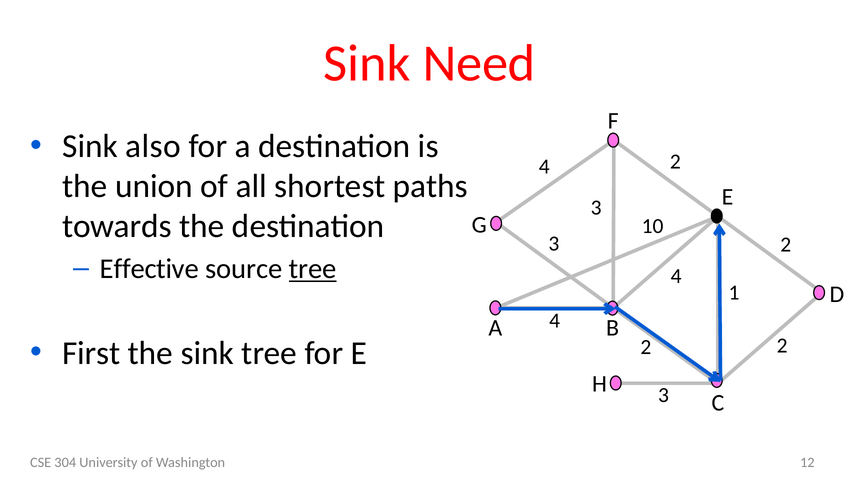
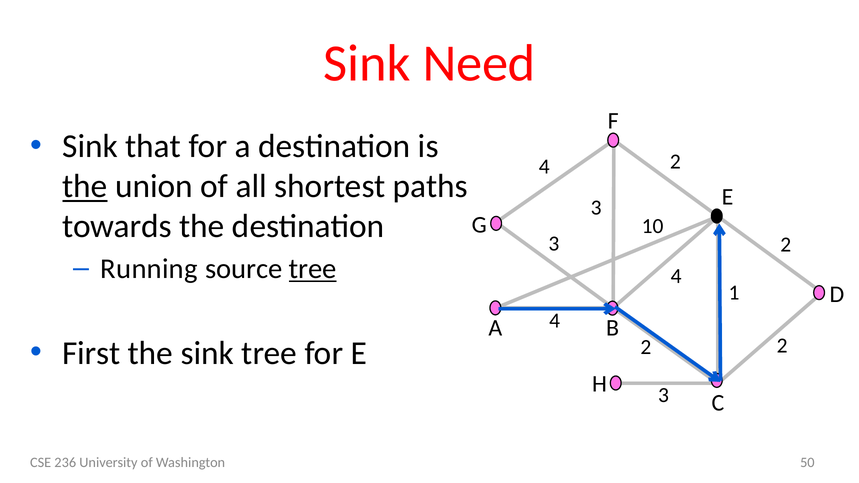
also: also -> that
the at (85, 187) underline: none -> present
Effective: Effective -> Running
304: 304 -> 236
12: 12 -> 50
